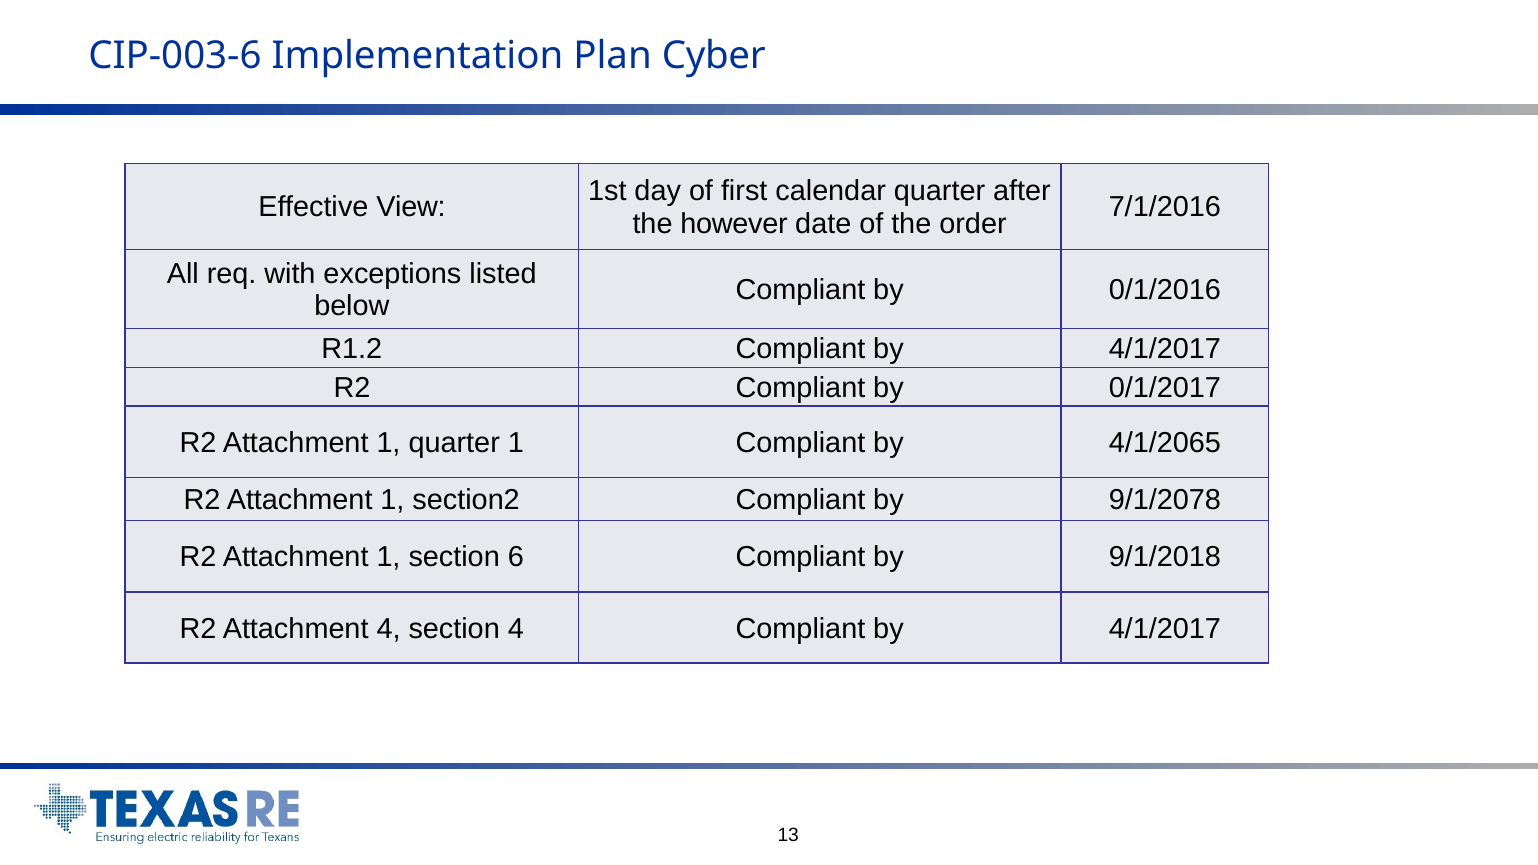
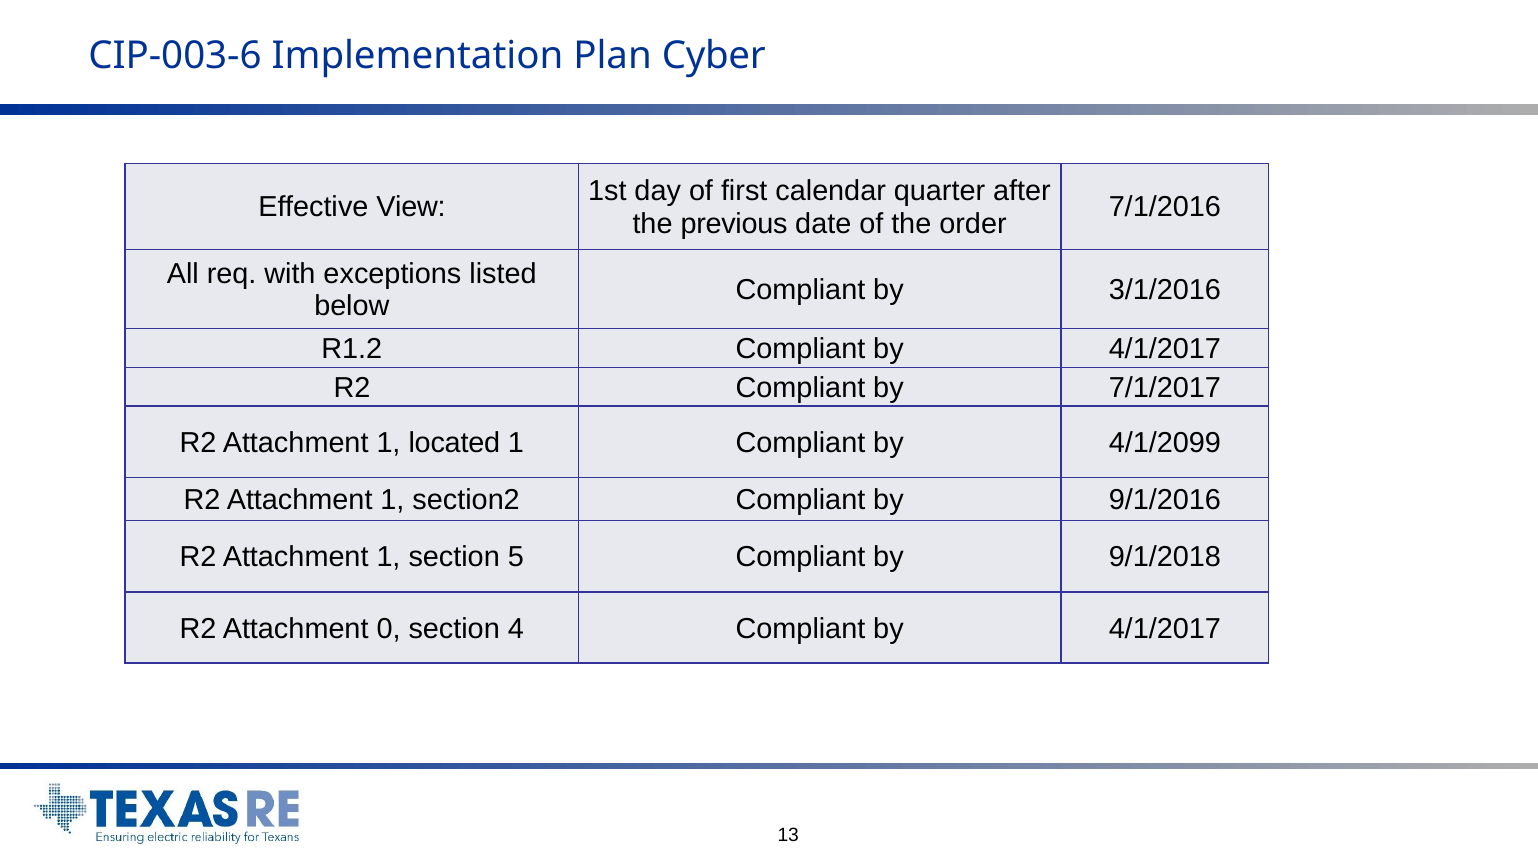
however: however -> previous
0/1/2016: 0/1/2016 -> 3/1/2016
0/1/2017: 0/1/2017 -> 7/1/2017
1 quarter: quarter -> located
4/1/2065: 4/1/2065 -> 4/1/2099
9/1/2078: 9/1/2078 -> 9/1/2016
6: 6 -> 5
Attachment 4: 4 -> 0
